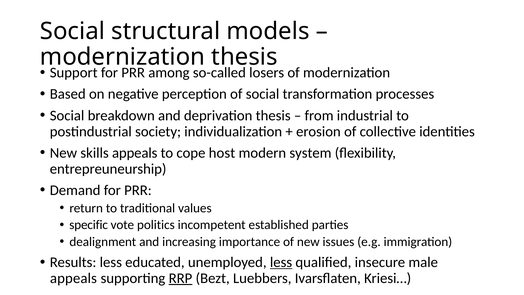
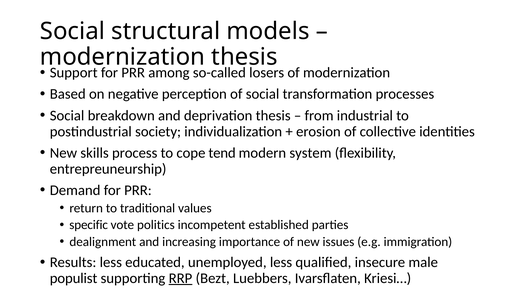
skills appeals: appeals -> process
host: host -> tend
less at (281, 262) underline: present -> none
appeals at (73, 278): appeals -> populist
